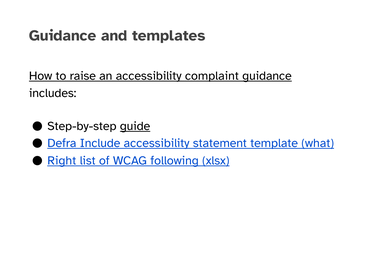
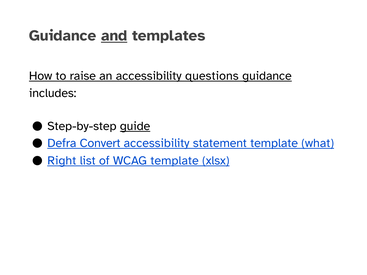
and underline: none -> present
complaint: complaint -> questions
Include: Include -> Convert
WCAG following: following -> template
